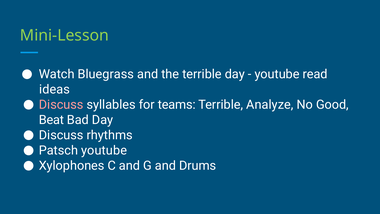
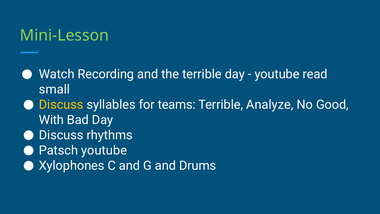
Bluegrass: Bluegrass -> Recording
ideas: ideas -> small
Discuss at (61, 105) colour: pink -> yellow
Beat: Beat -> With
